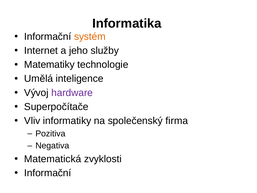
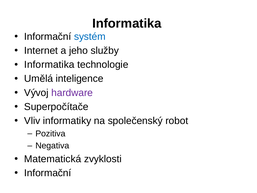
systém colour: orange -> blue
Matematiky at (49, 65): Matematiky -> Informatika
firma: firma -> robot
